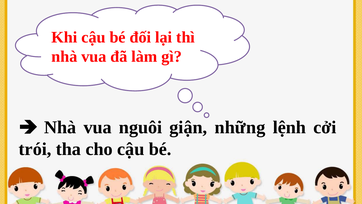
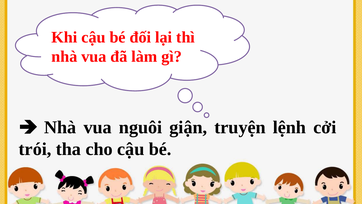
những: những -> truyện
